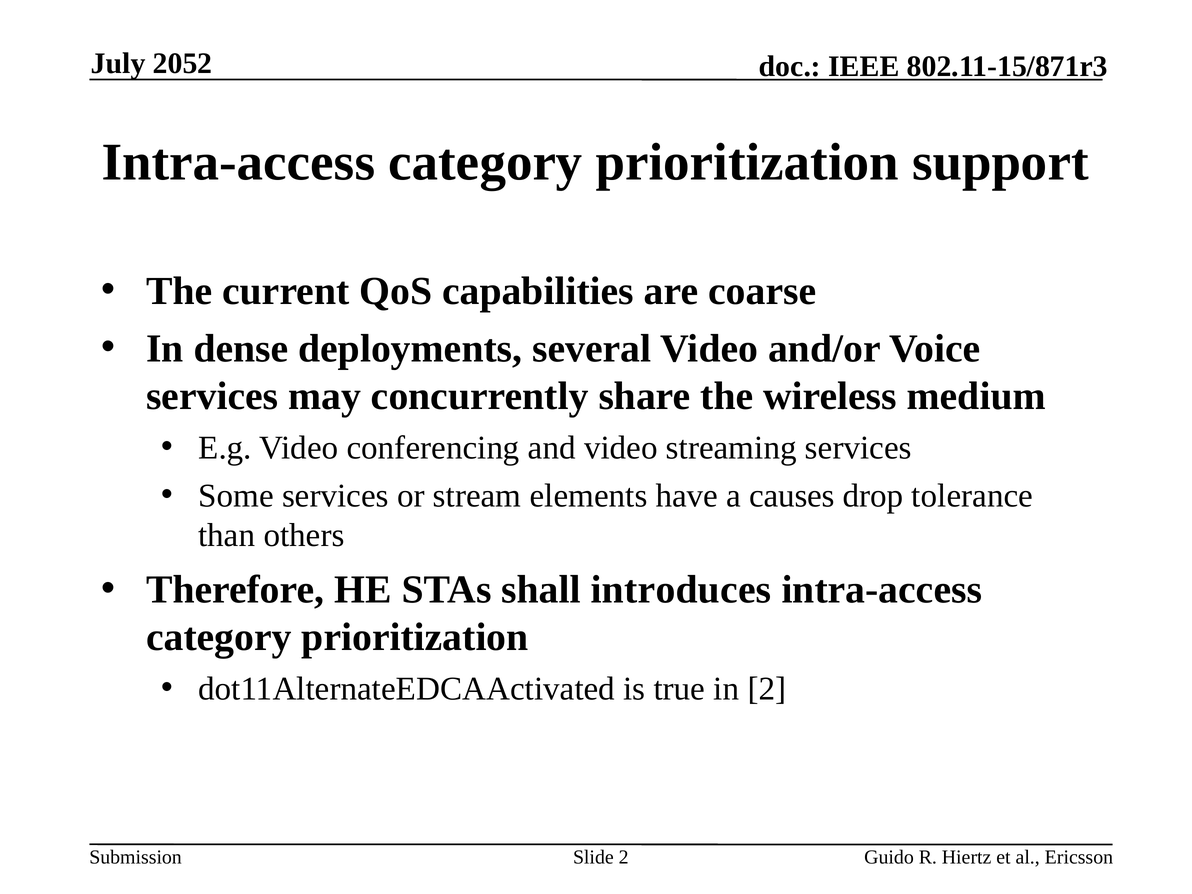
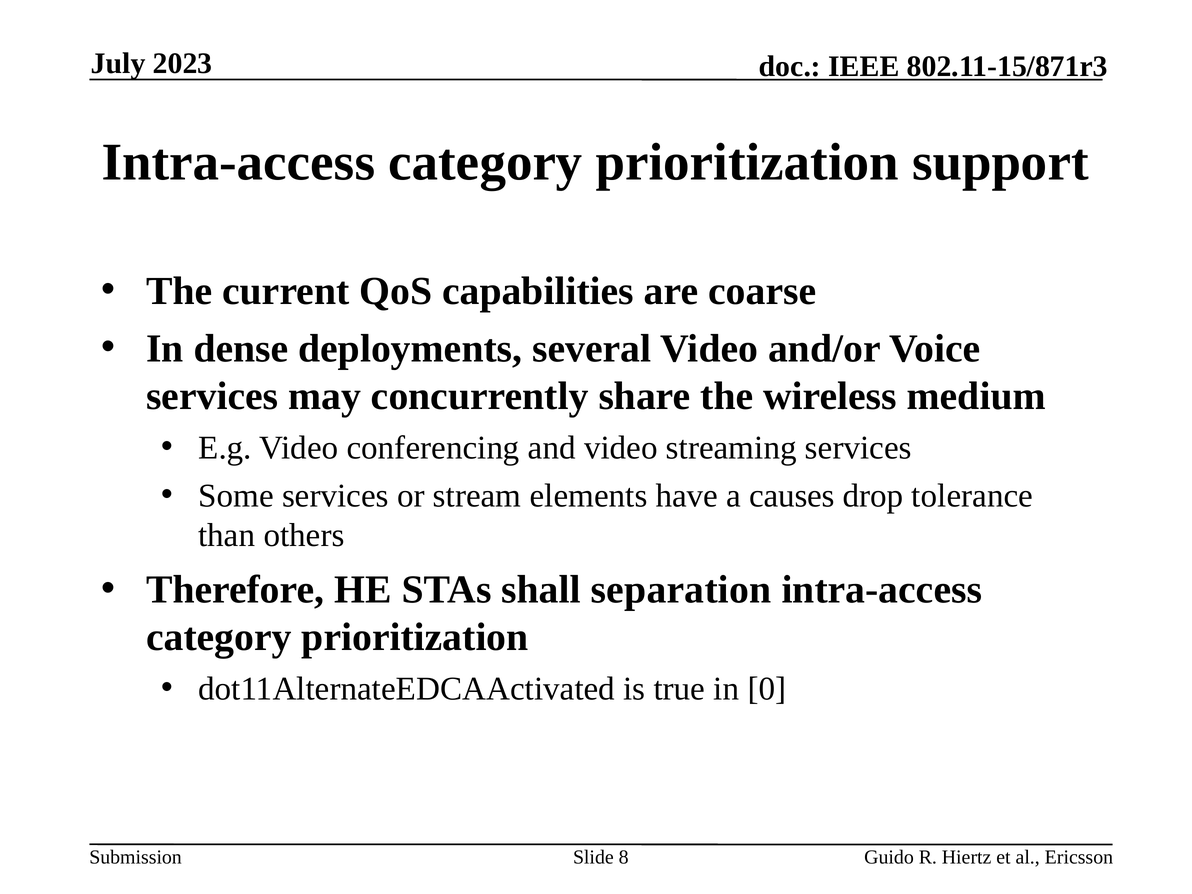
2052: 2052 -> 2023
introduces: introduces -> separation
in 2: 2 -> 0
Slide 2: 2 -> 8
